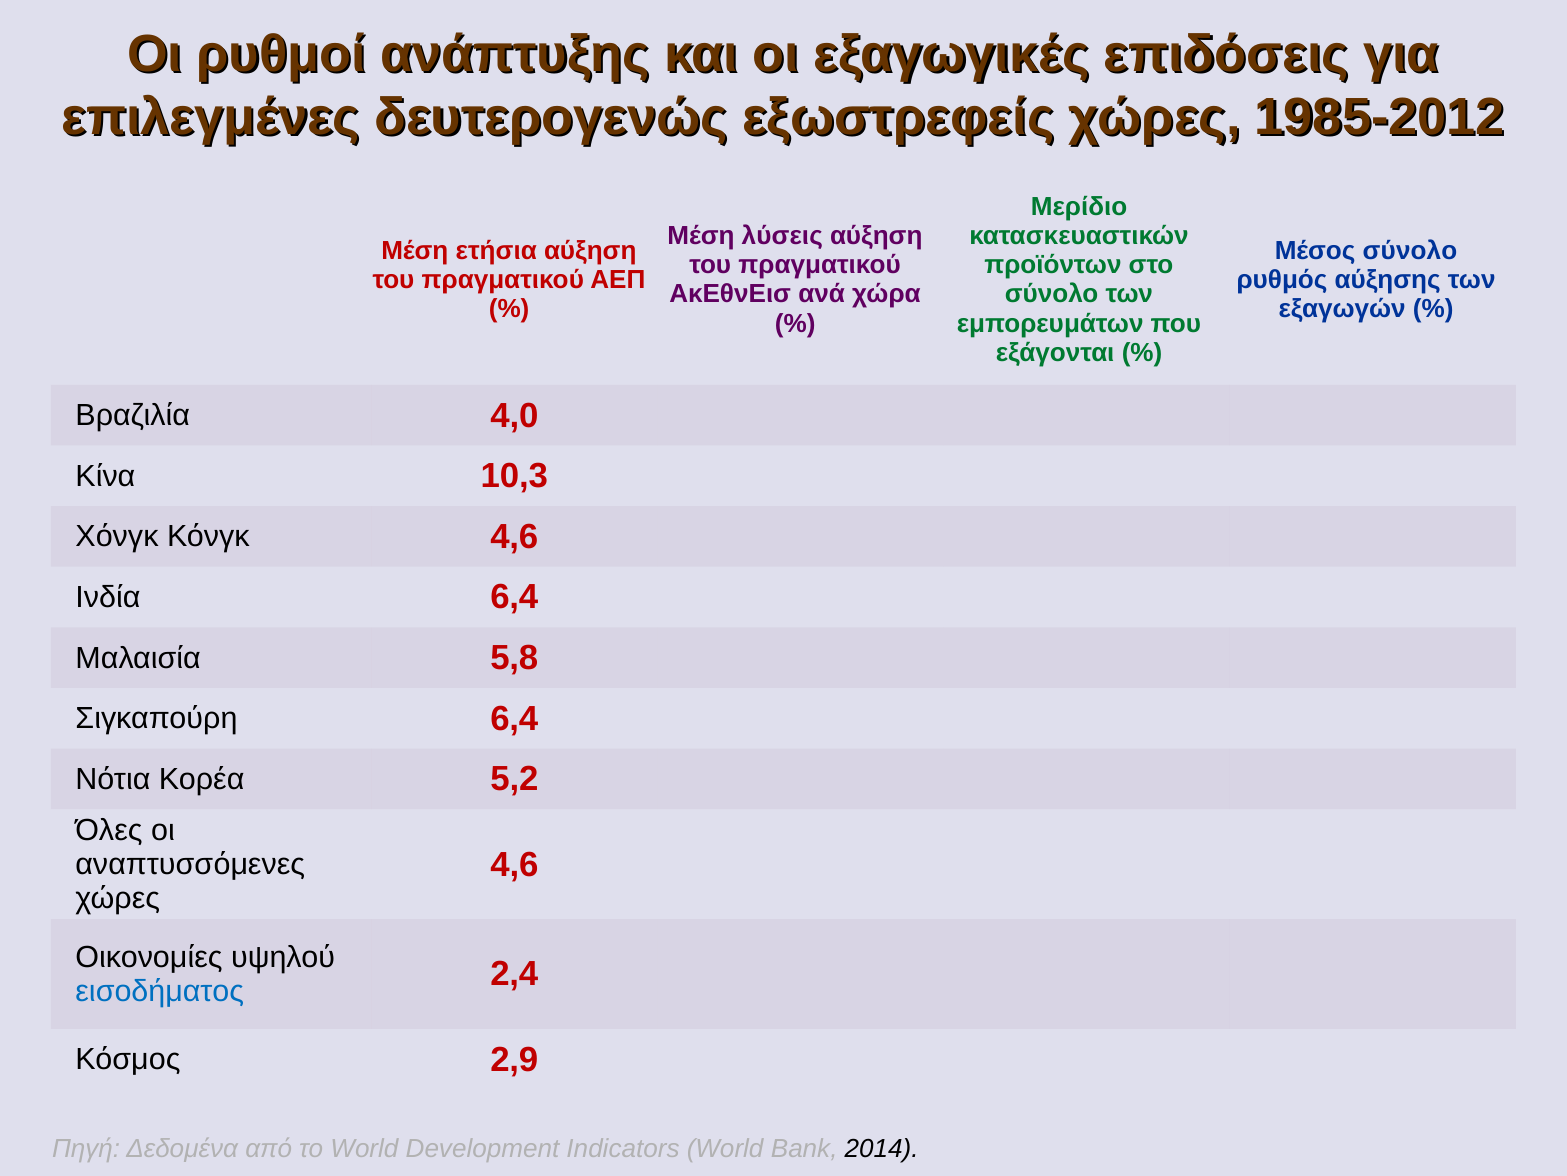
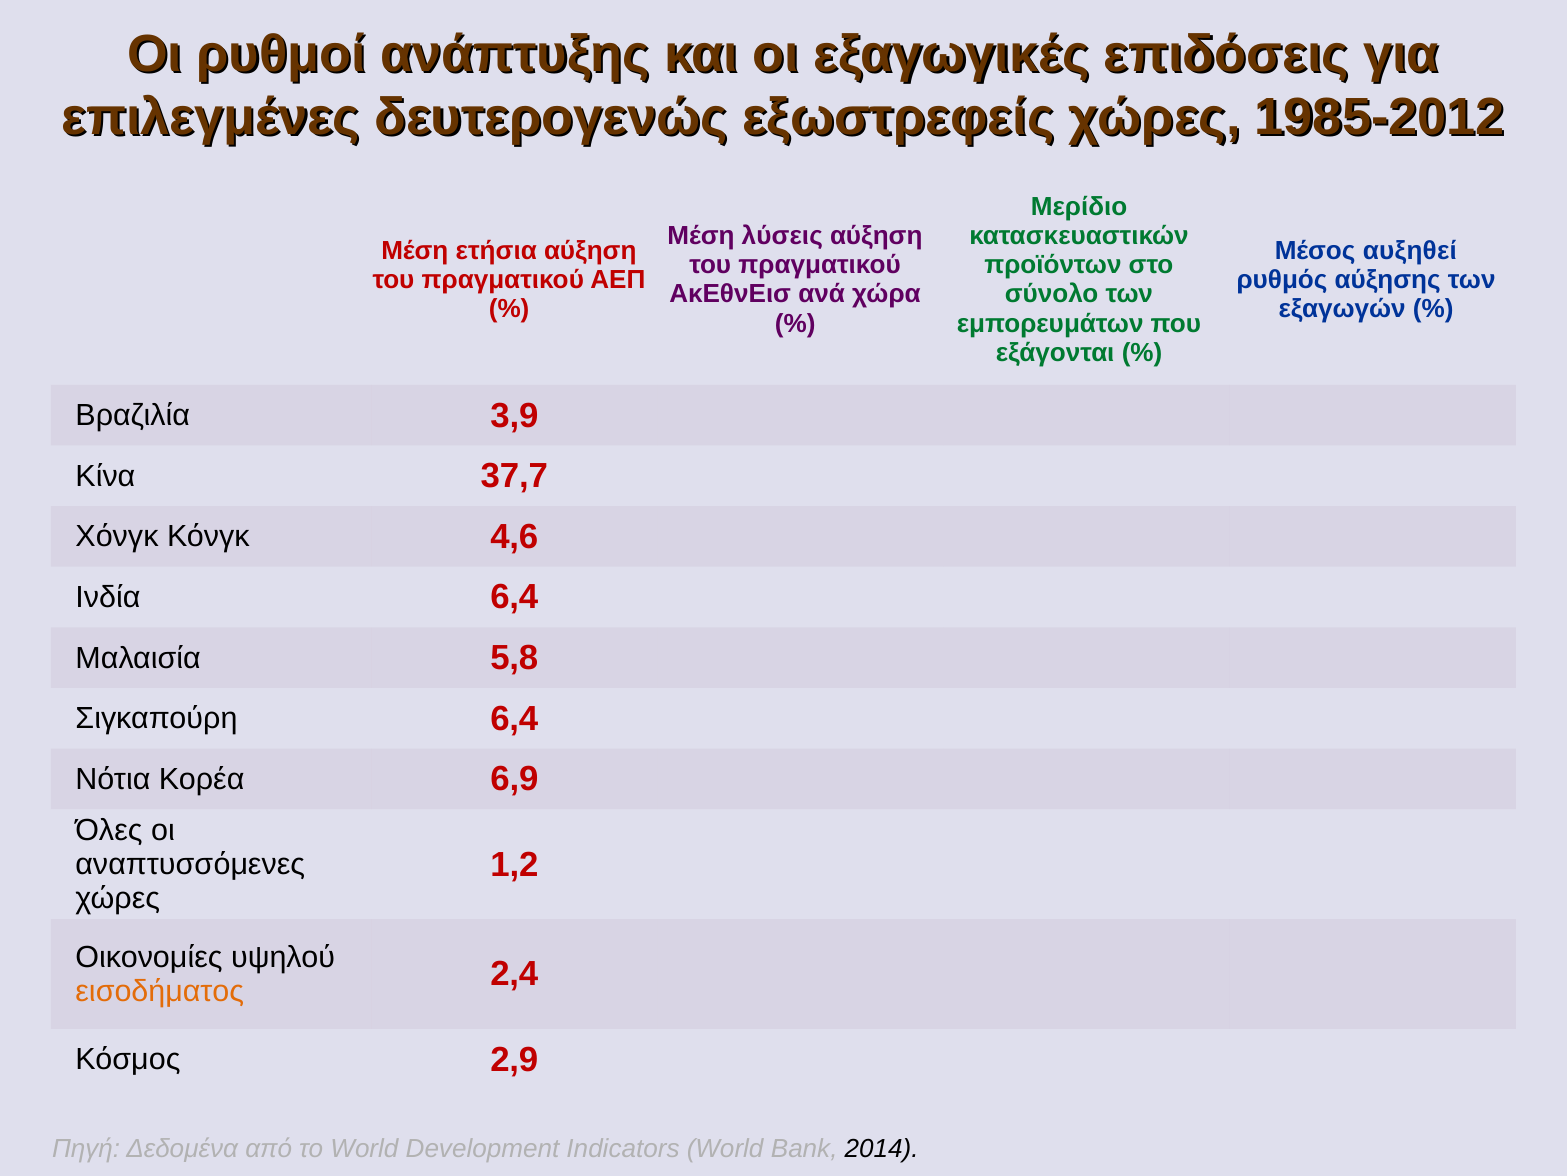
Μέσος σύνολο: σύνολο -> αυξηθεί
4,0: 4,0 -> 3,9
10,3: 10,3 -> 37,7
5,2: 5,2 -> 6,9
4,6 at (514, 864): 4,6 -> 1,2
εισοδήματος colour: blue -> orange
